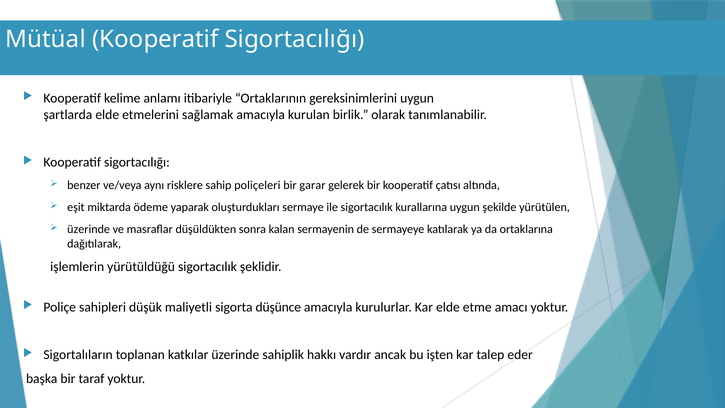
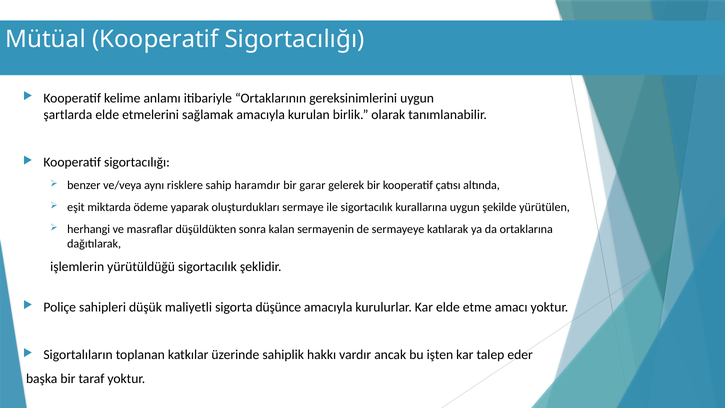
poliçeleri: poliçeleri -> haramdır
üzerinde at (89, 229): üzerinde -> herhangi
